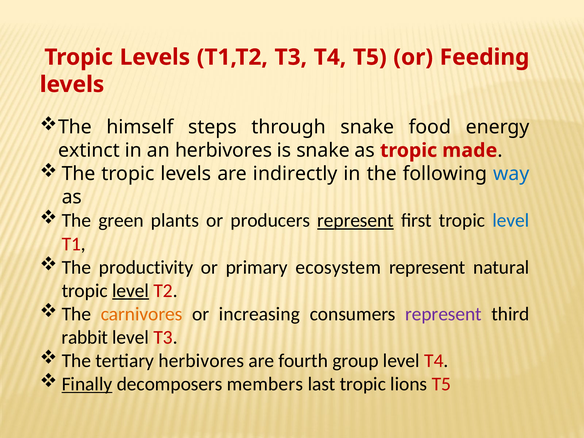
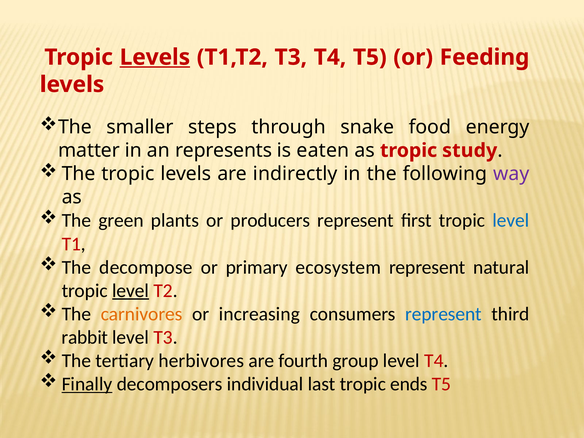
Levels at (155, 57) underline: none -> present
himself: himself -> smaller
extinct: extinct -> matter
an herbivores: herbivores -> represents
is snake: snake -> eaten
made: made -> study
way colour: blue -> purple
represent at (356, 221) underline: present -> none
productivity: productivity -> decompose
represent at (443, 314) colour: purple -> blue
members: members -> individual
lions: lions -> ends
